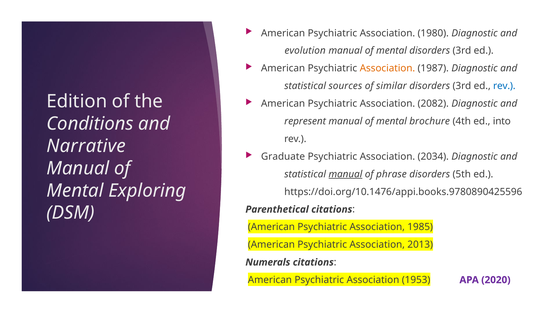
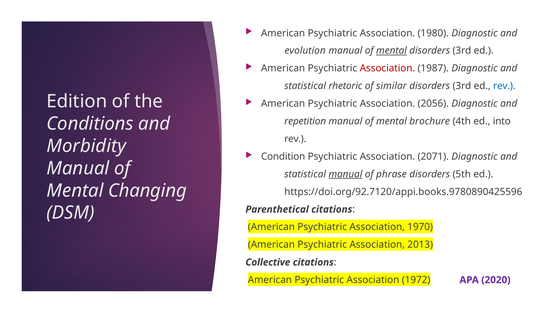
mental at (391, 51) underline: none -> present
Association at (387, 68) colour: orange -> red
sources: sources -> rhetoric
2082: 2082 -> 2056
represent: represent -> repetition
Narrative: Narrative -> Morbidity
Graduate: Graduate -> Condition
2034: 2034 -> 2071
Exploring: Exploring -> Changing
https://doi.org/10.1476/appi.books.9780890425596: https://doi.org/10.1476/appi.books.9780890425596 -> https://doi.org/92.7120/appi.books.9780890425596
1985: 1985 -> 1970
Numerals: Numerals -> Collective
1953: 1953 -> 1972
